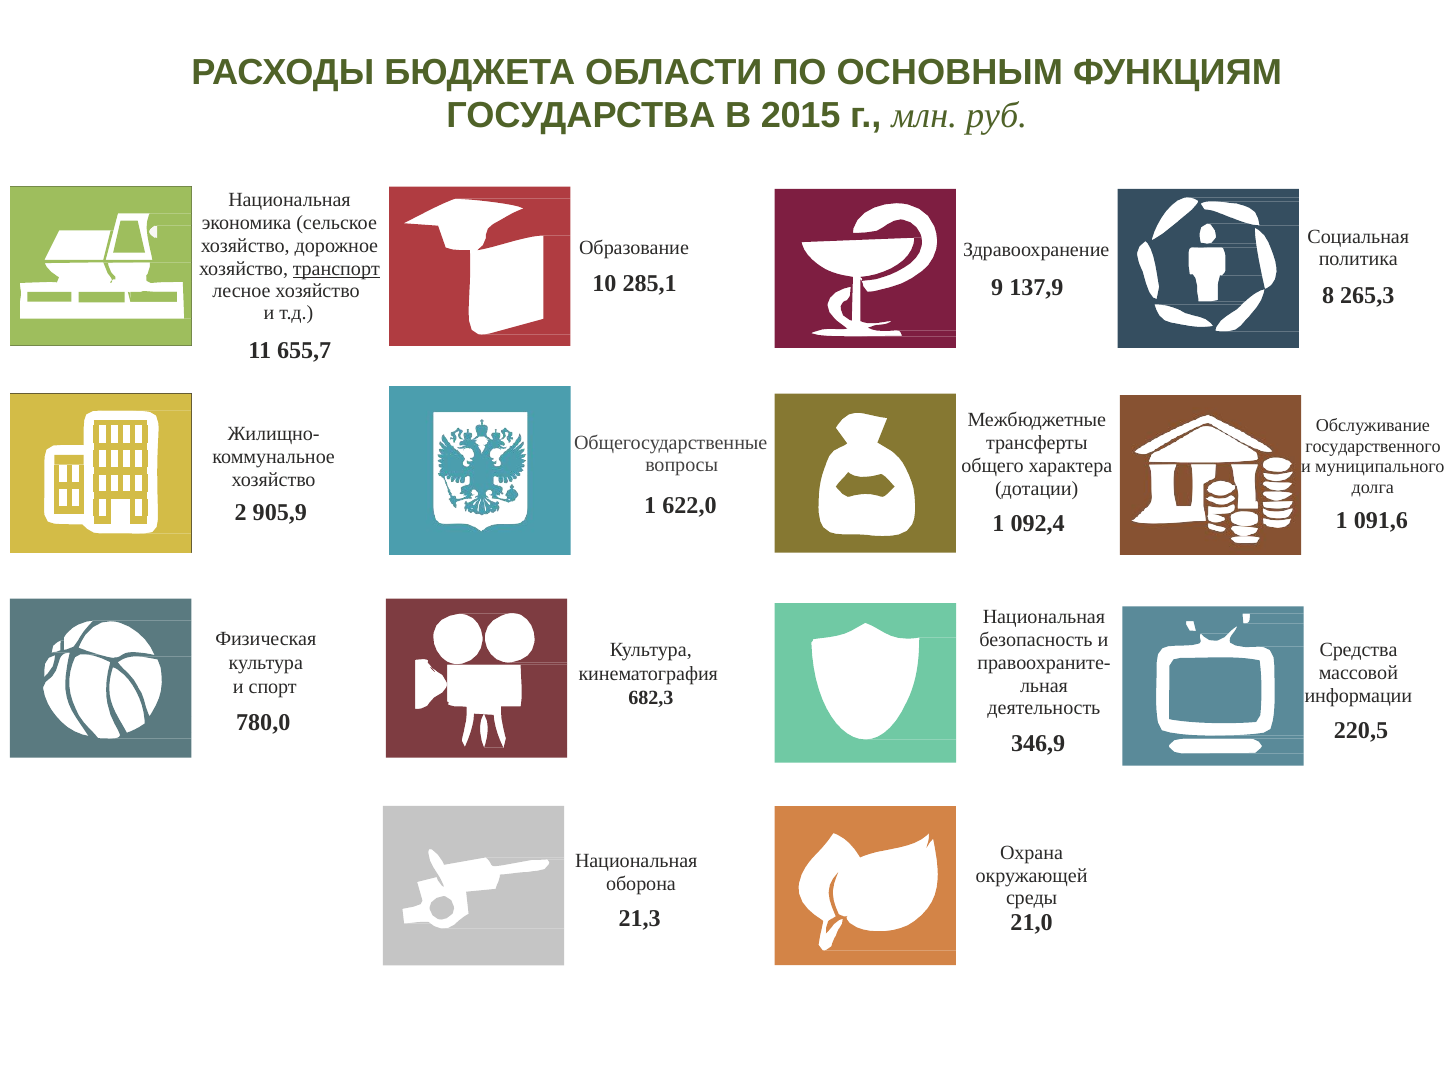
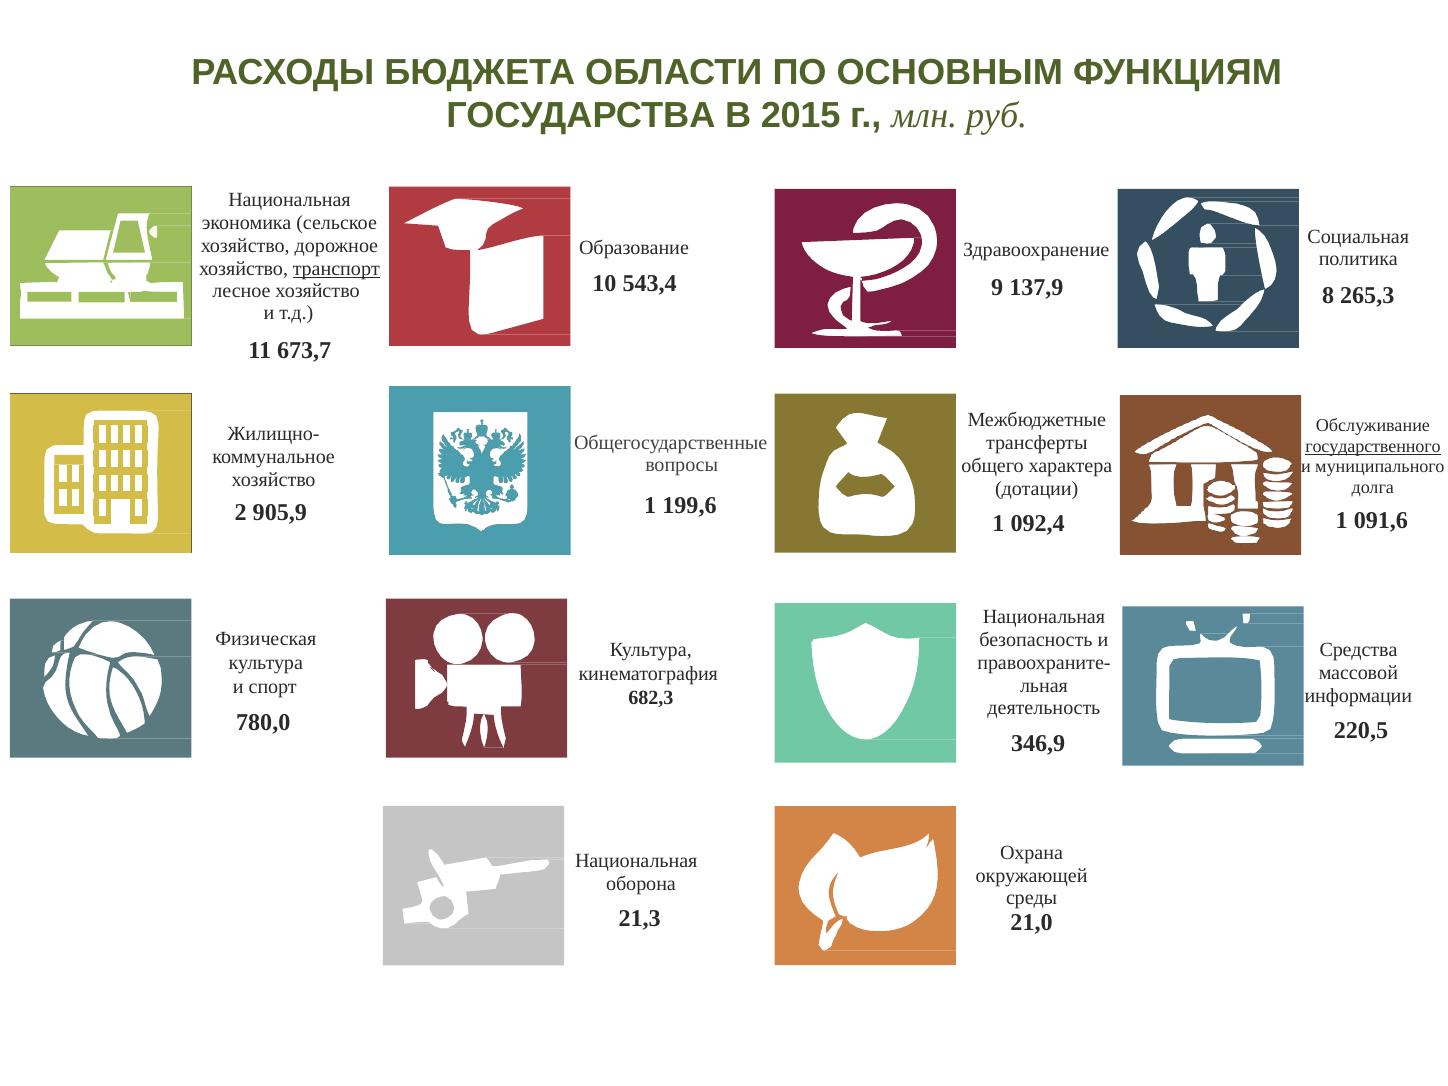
285,1: 285,1 -> 543,4
655,7: 655,7 -> 673,7
государственного underline: none -> present
622,0: 622,0 -> 199,6
